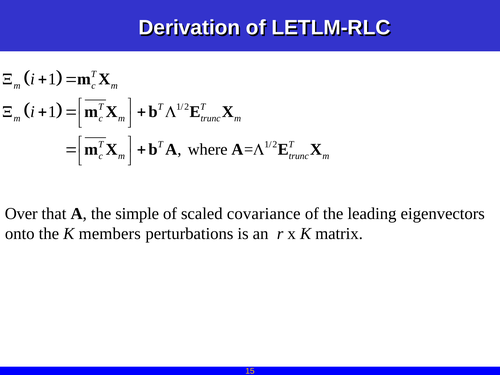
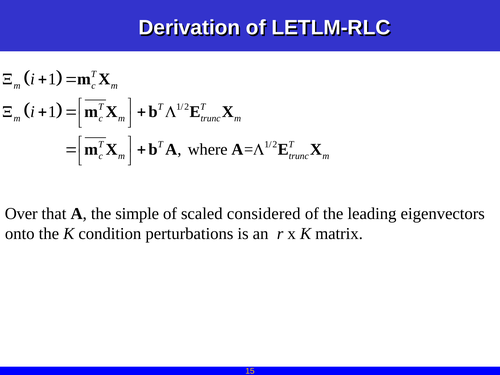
covariance: covariance -> considered
members: members -> condition
